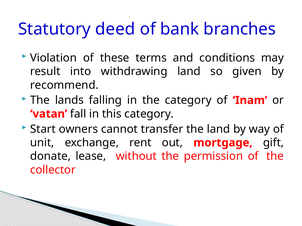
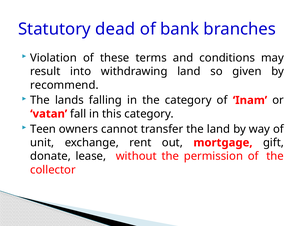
deed: deed -> dead
Start: Start -> Teen
